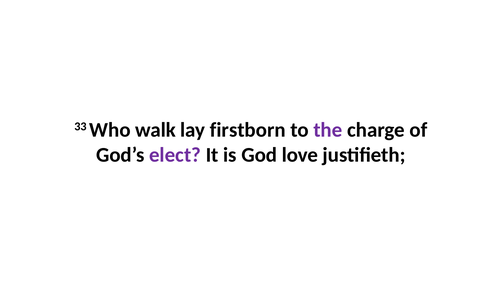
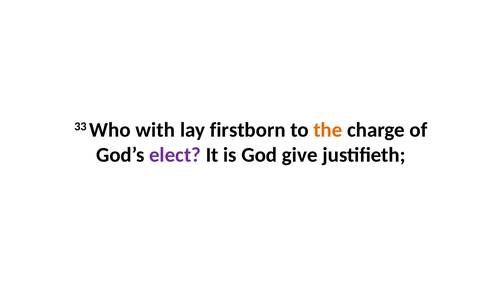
walk: walk -> with
the colour: purple -> orange
love: love -> give
